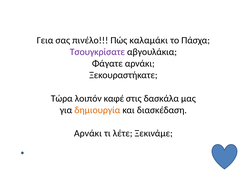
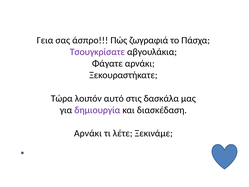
πινέλο: πινέλο -> άσπρο
καλαμάκι: καλαμάκι -> ζωγραφιά
καφέ: καφέ -> αυτό
δημιουργία colour: orange -> purple
